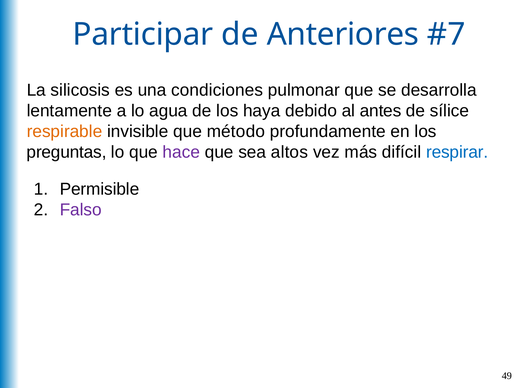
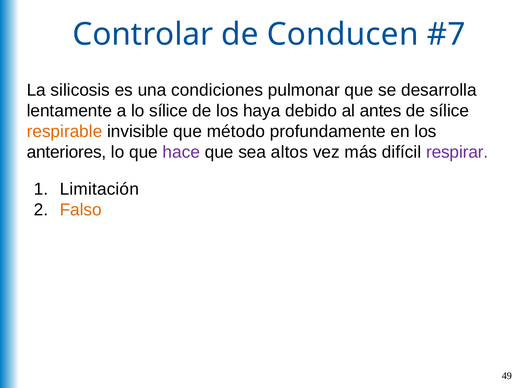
Participar: Participar -> Controlar
Anteriores: Anteriores -> Conducen
lo agua: agua -> sílice
preguntas: preguntas -> anteriores
respirar colour: blue -> purple
Permisible: Permisible -> Limitación
Falso colour: purple -> orange
